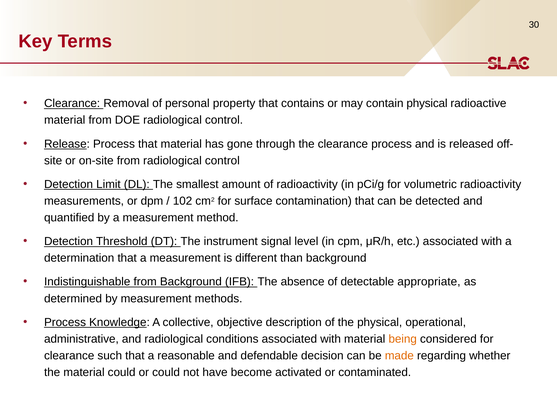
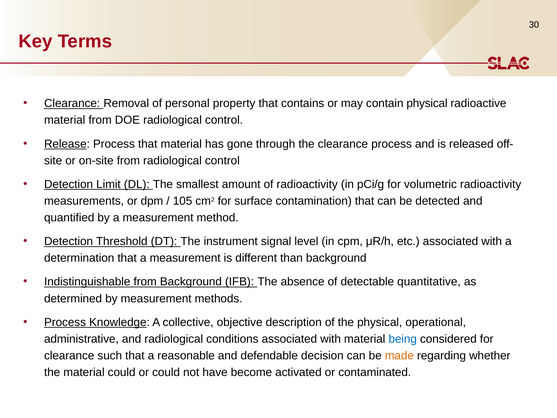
102: 102 -> 105
appropriate: appropriate -> quantitative
being colour: orange -> blue
